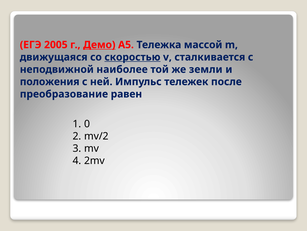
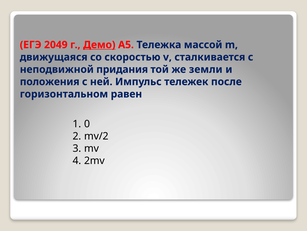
2005: 2005 -> 2049
скоростью underline: present -> none
наиболее: наиболее -> придания
преобразование: преобразование -> горизонтальном
